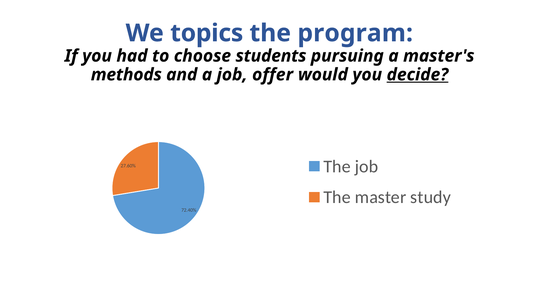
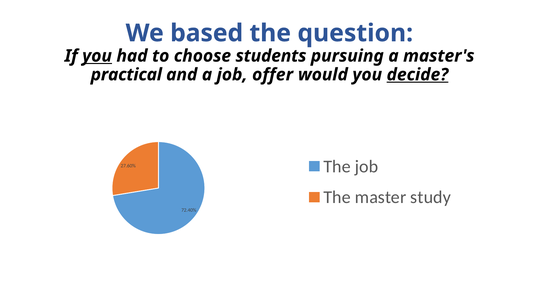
topics: topics -> based
program: program -> question
you at (97, 56) underline: none -> present
methods: methods -> practical
